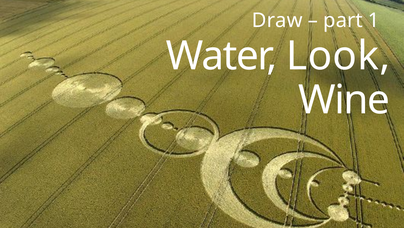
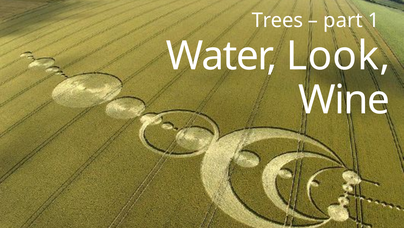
Draw: Draw -> Trees
